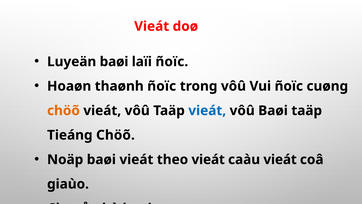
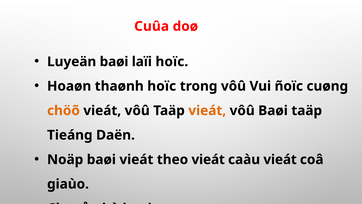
Vieát at (152, 26): Vieát -> Cuûa
laïi ñoïc: ñoïc -> hoïc
thaønh ñoïc: ñoïc -> hoïc
vieát at (207, 110) colour: blue -> orange
Tieáng Chöõ: Chöõ -> Daën
